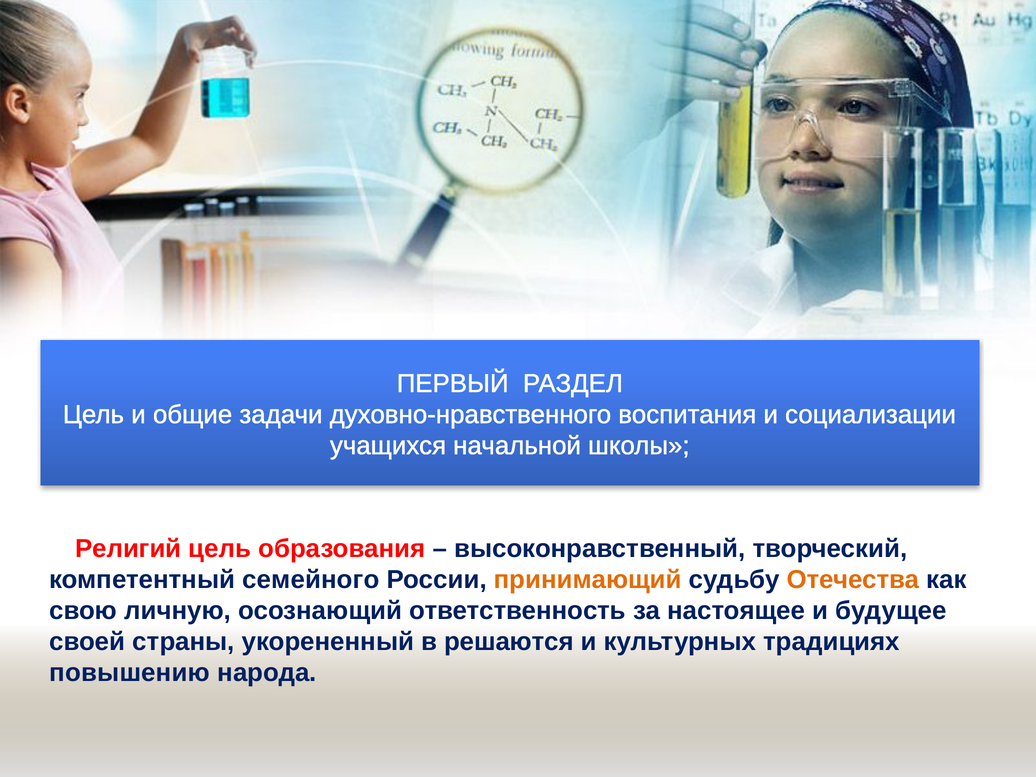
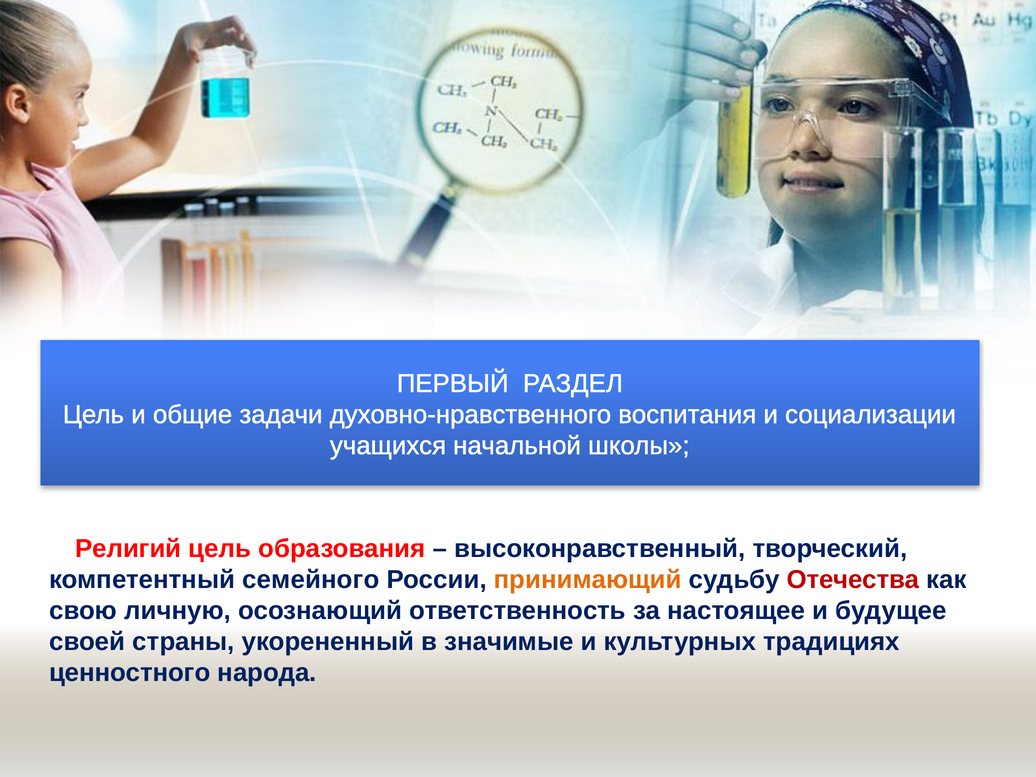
Отечества colour: orange -> red
решаются: решаются -> значимые
повышению: повышению -> ценностного
